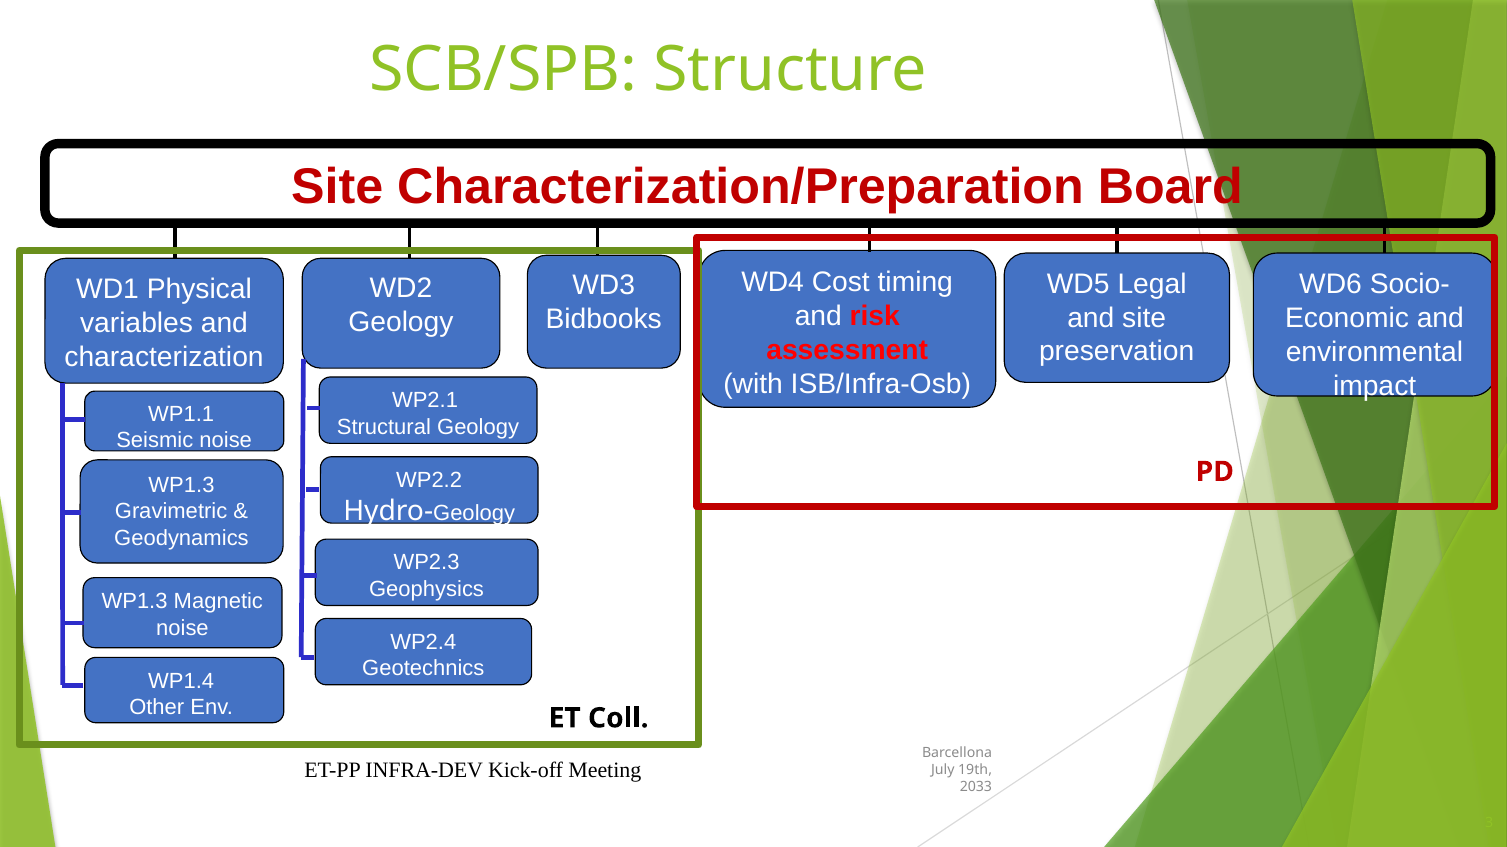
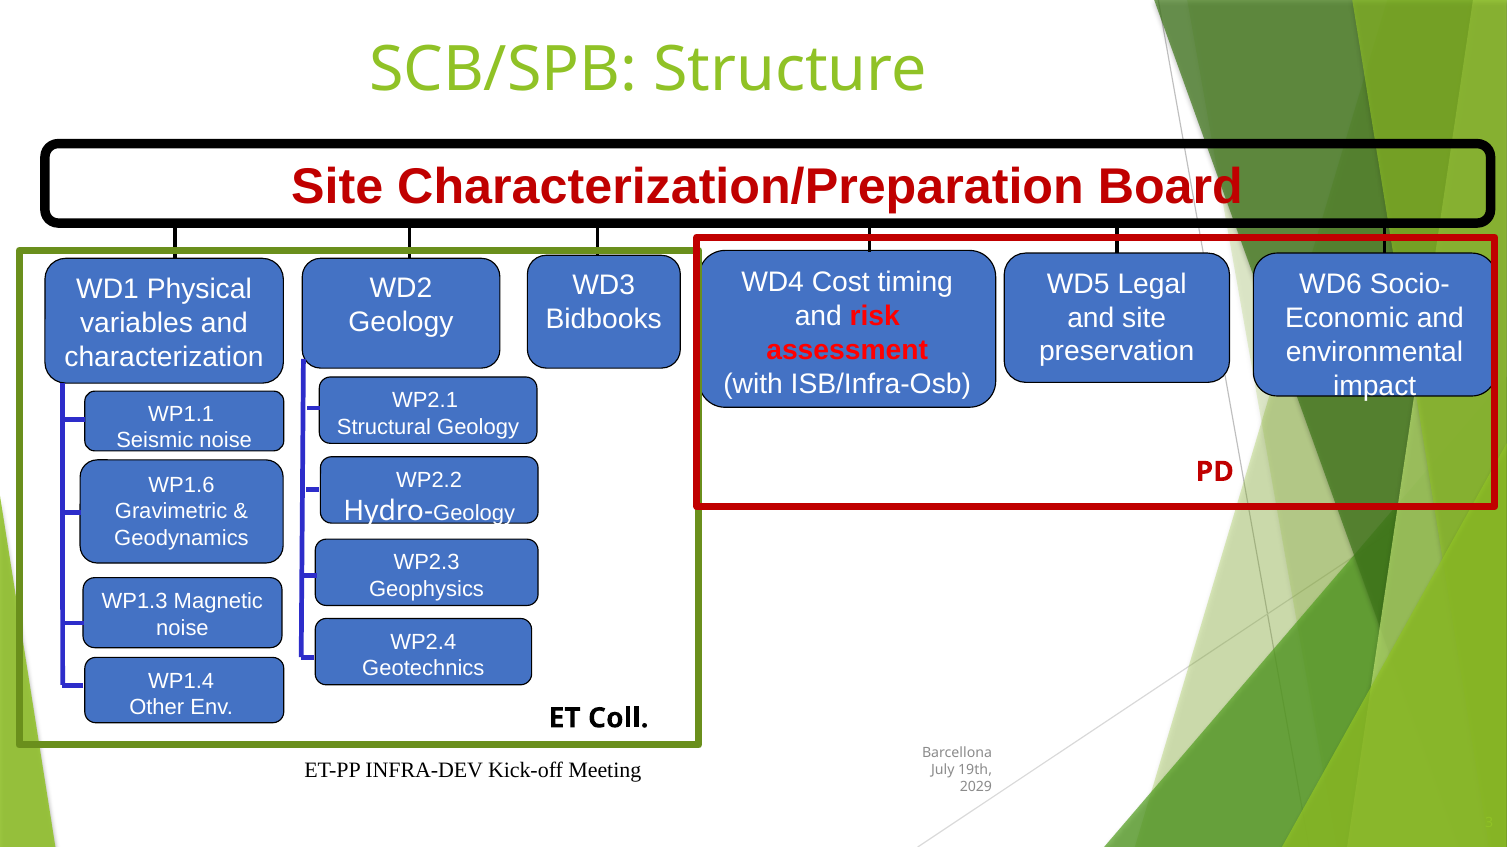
WP1.3 at (181, 486): WP1.3 -> WP1.6
2033: 2033 -> 2029
